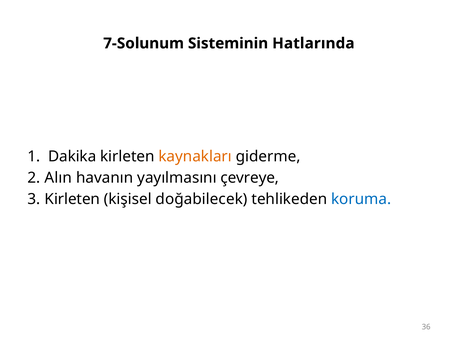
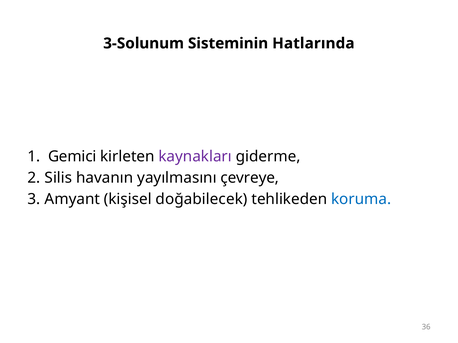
7-Solunum: 7-Solunum -> 3-Solunum
Dakika: Dakika -> Gemici
kaynakları colour: orange -> purple
Alın: Alın -> Silis
Kirleten at (72, 200): Kirleten -> Amyant
